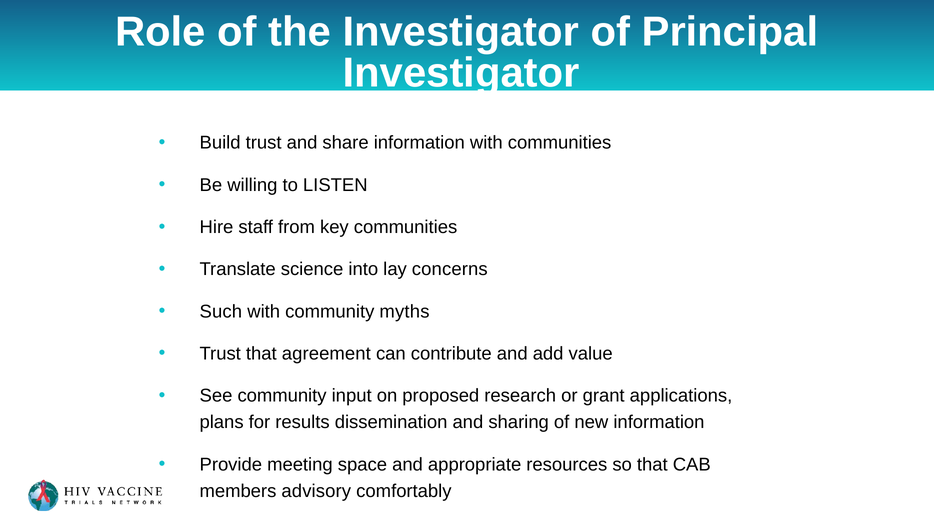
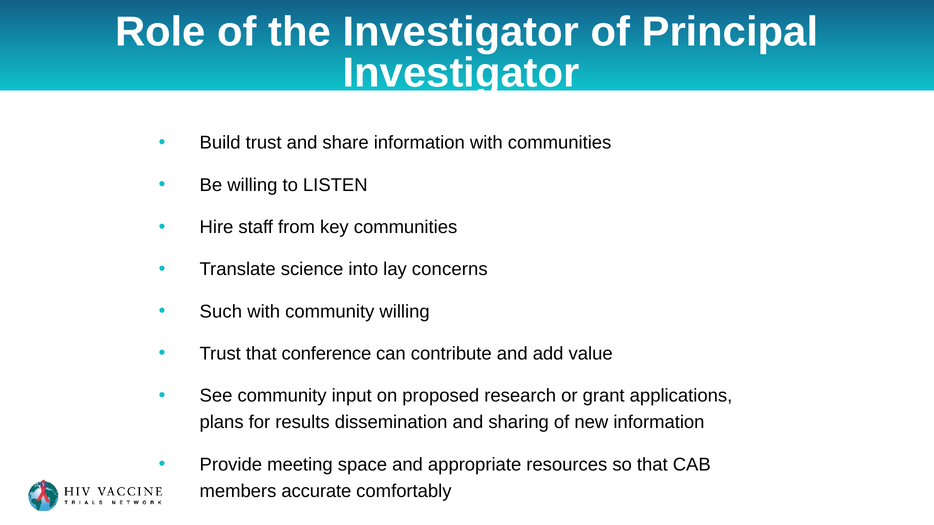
community myths: myths -> willing
agreement: agreement -> conference
advisory: advisory -> accurate
